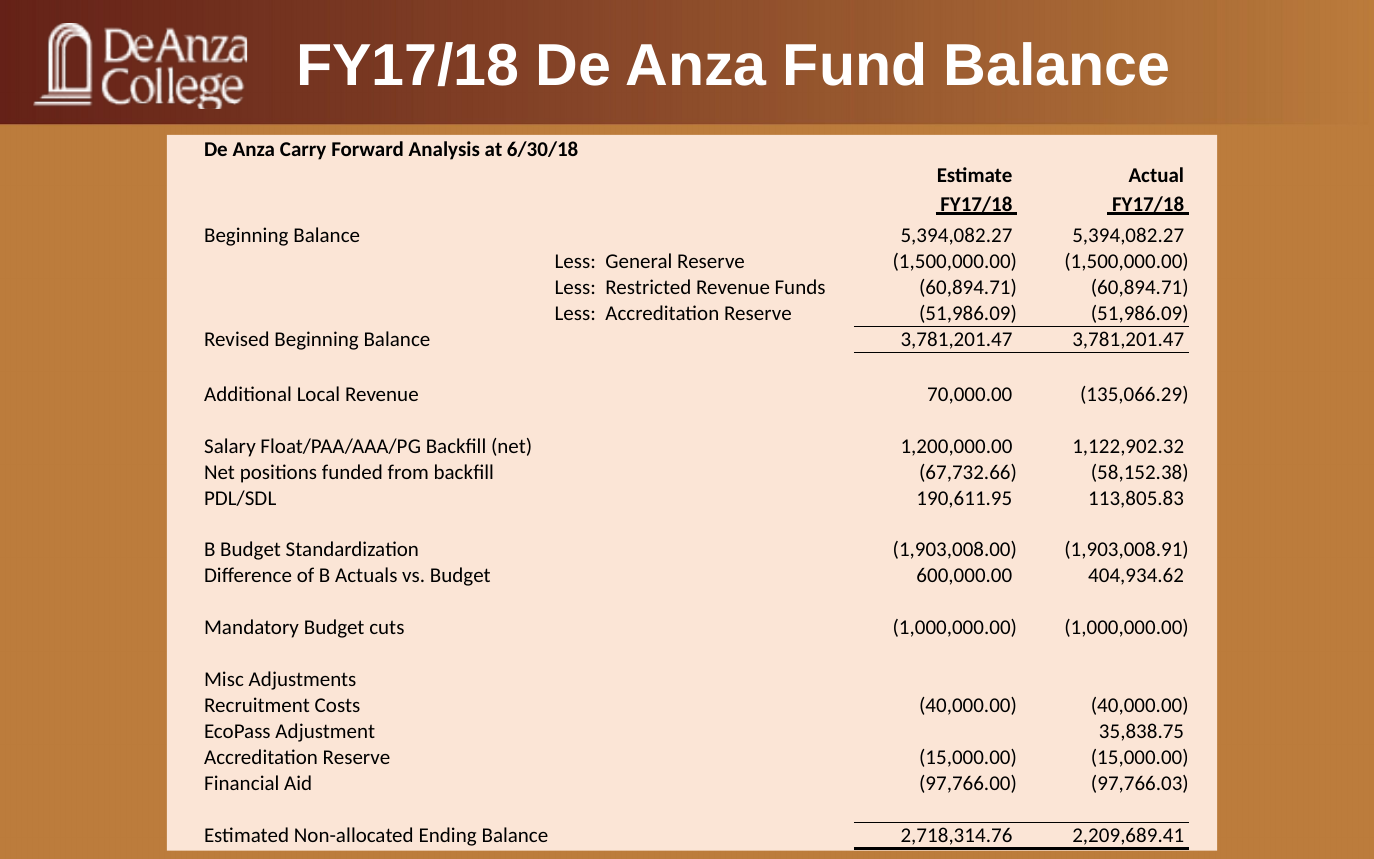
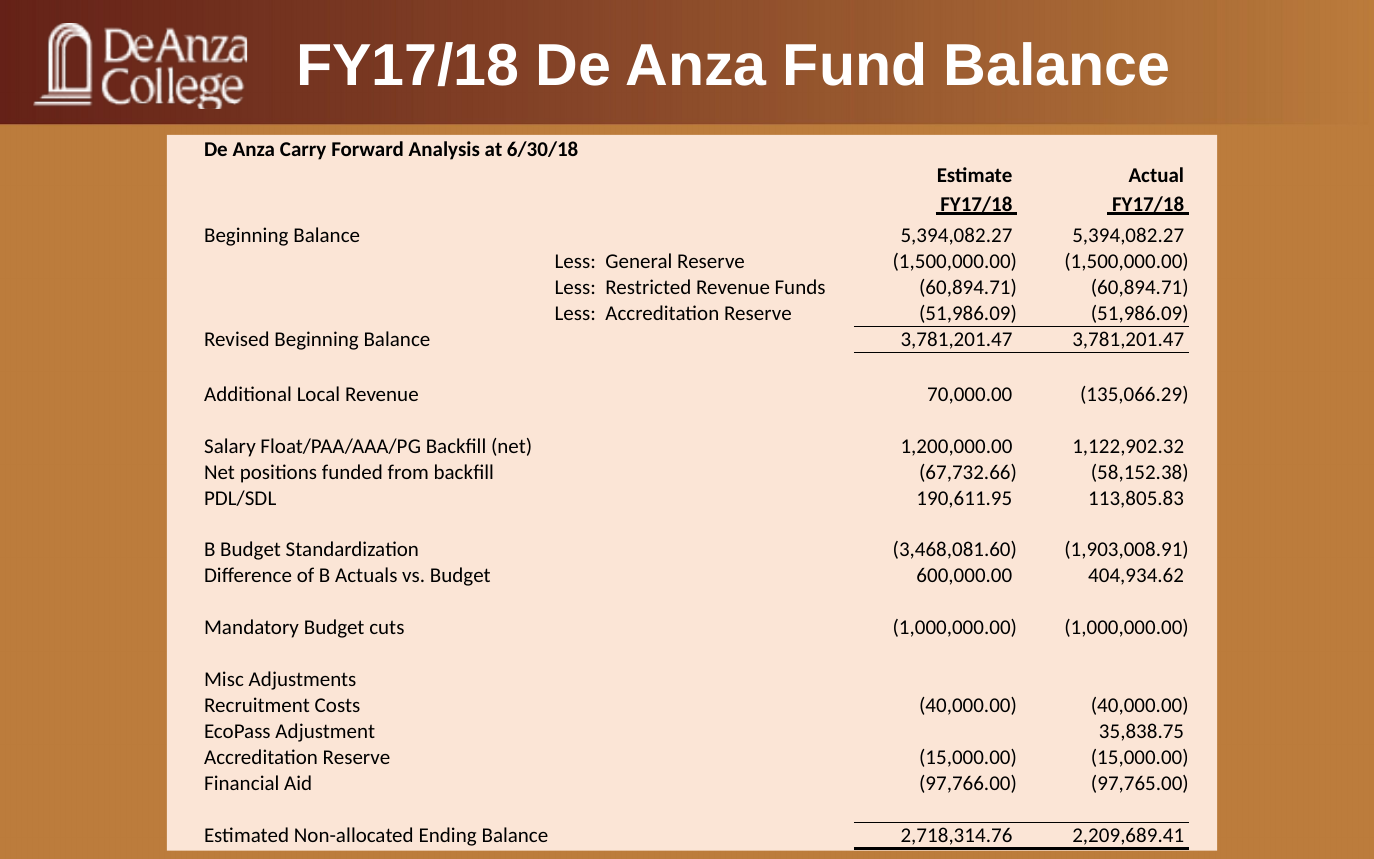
1,903,008.00: 1,903,008.00 -> 3,468,081.60
97,766.03: 97,766.03 -> 97,765.00
